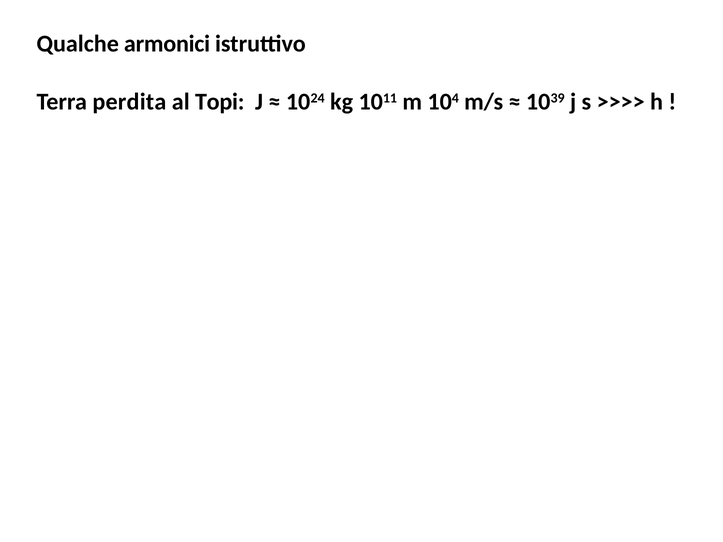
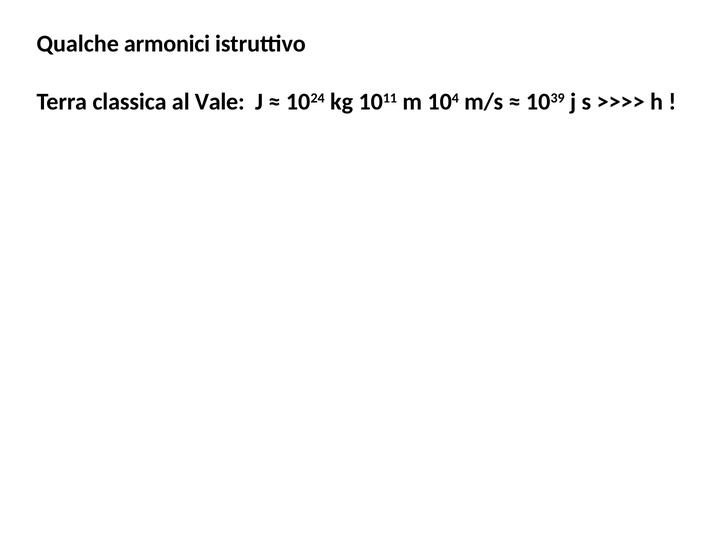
perdita: perdita -> classica
Topi: Topi -> Vale
